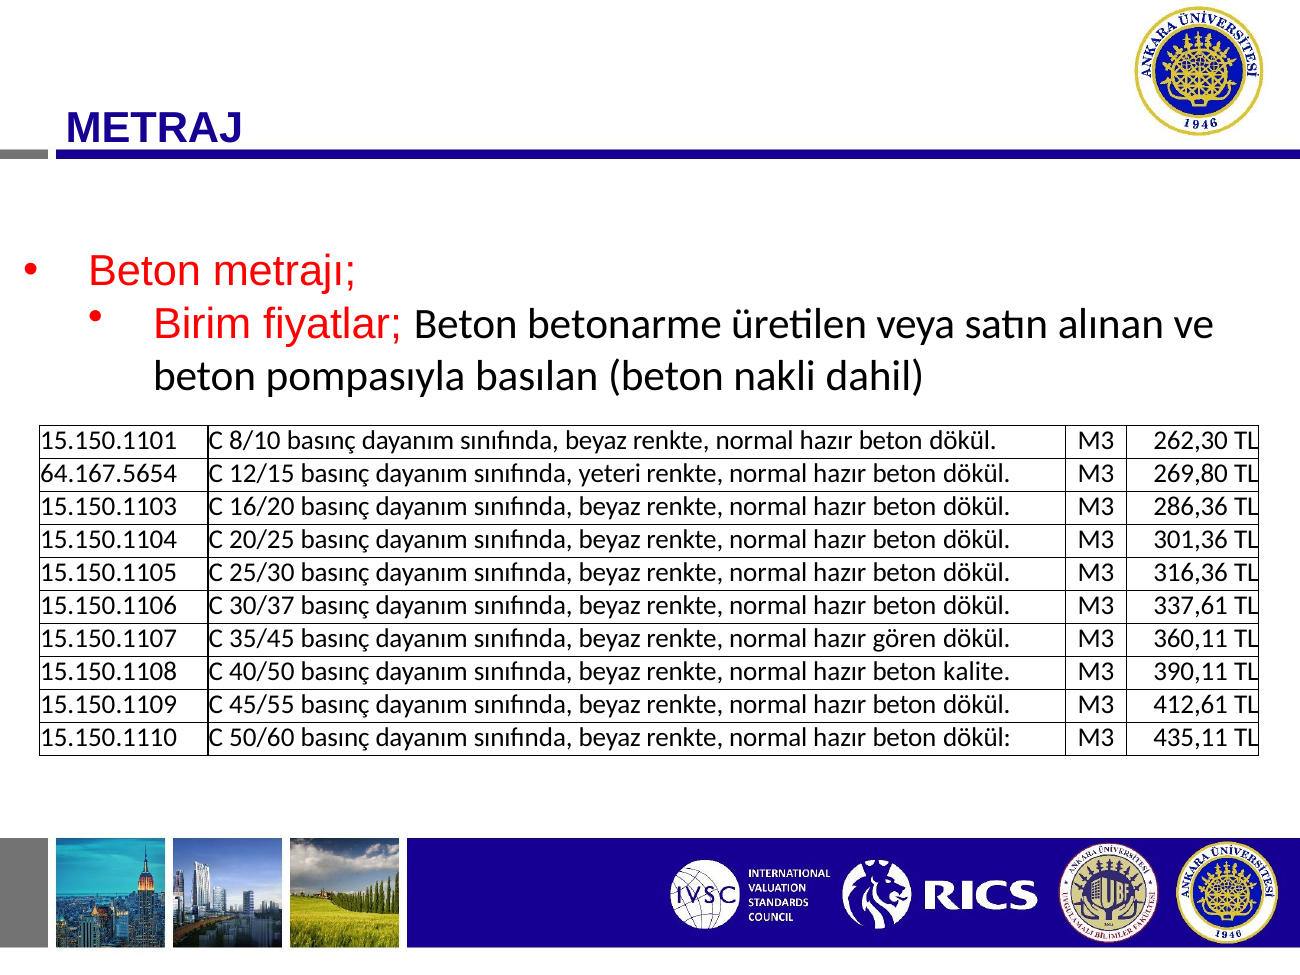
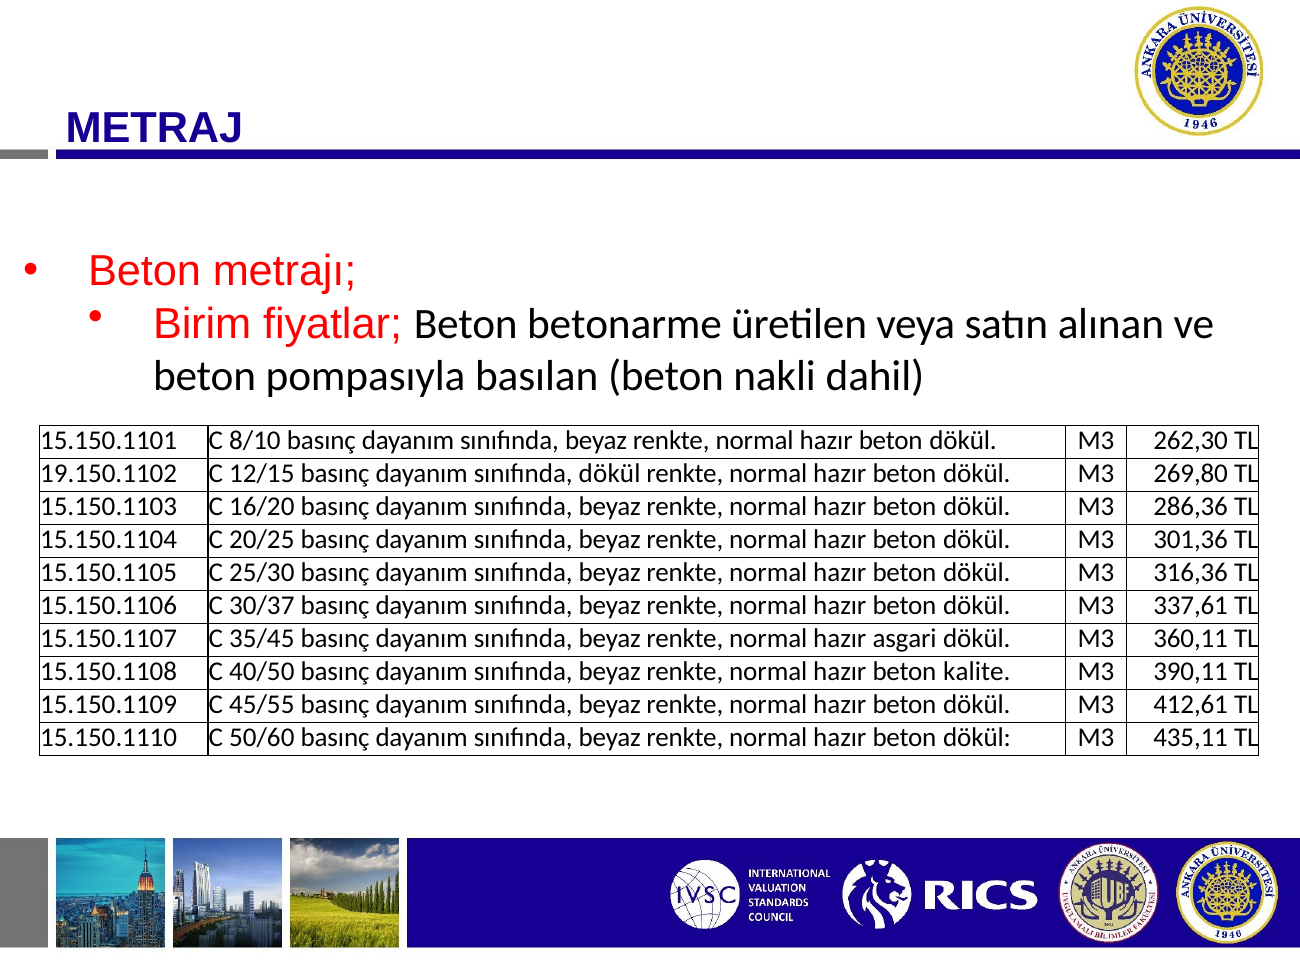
64.167.5654: 64.167.5654 -> 19.150.1102
sınıfında yeteri: yeteri -> dökül
gören: gören -> asgari
